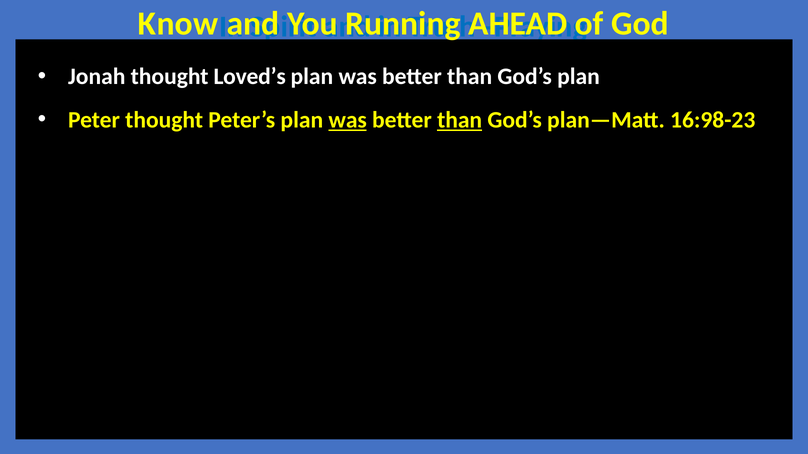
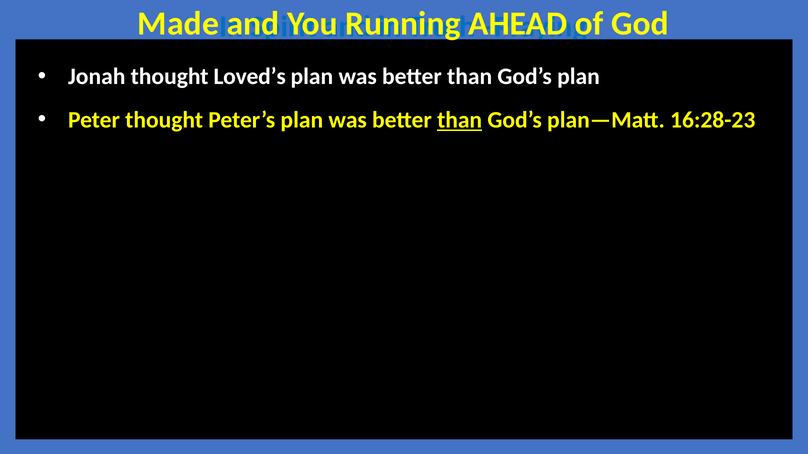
Know: Know -> Made
was at (348, 120) underline: present -> none
16:98-23: 16:98-23 -> 16:28-23
